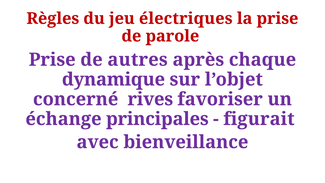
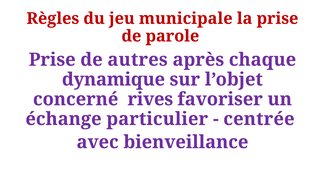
électriques: électriques -> municipale
principales: principales -> particulier
figurait: figurait -> centrée
